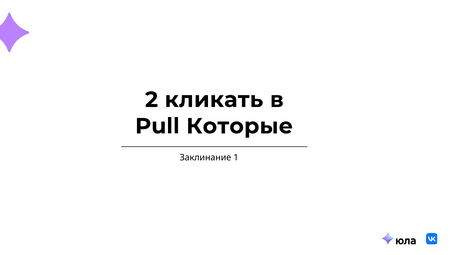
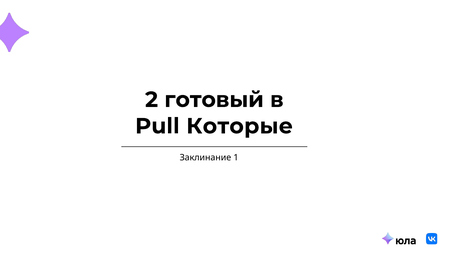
кликать: кликать -> готовый
